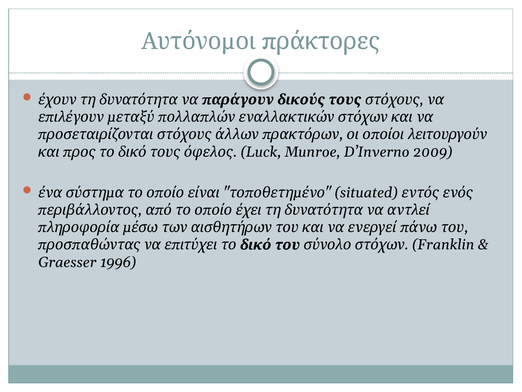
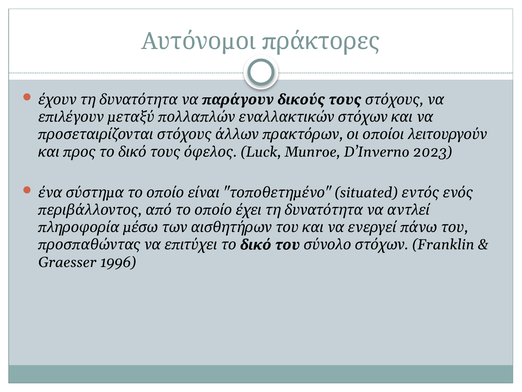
2009: 2009 -> 2023
